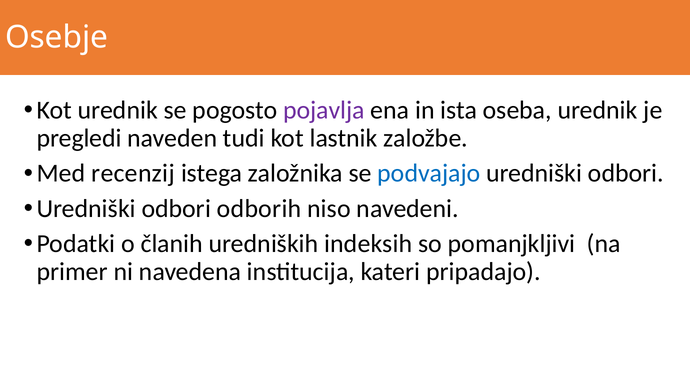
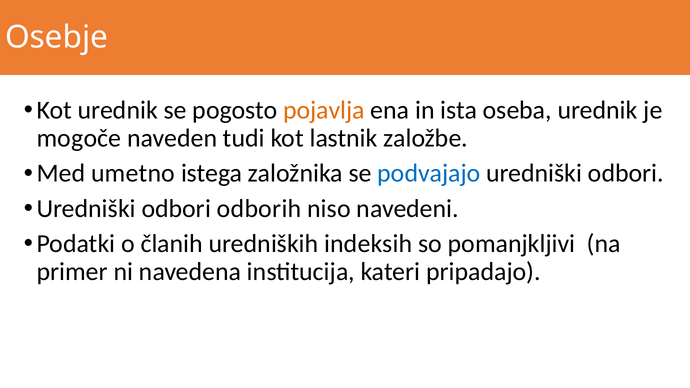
pojavlja colour: purple -> orange
pregledi: pregledi -> mogoče
recenzij: recenzij -> umetno
